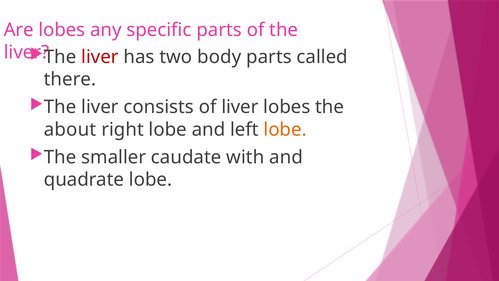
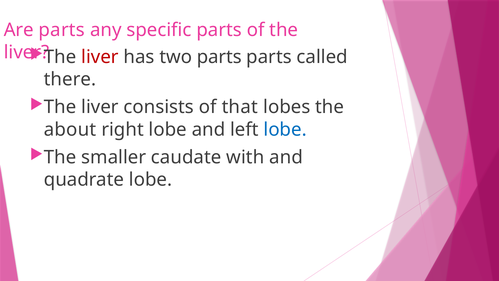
Are lobes: lobes -> parts
two body: body -> parts
of liver: liver -> that
lobe at (285, 129) colour: orange -> blue
